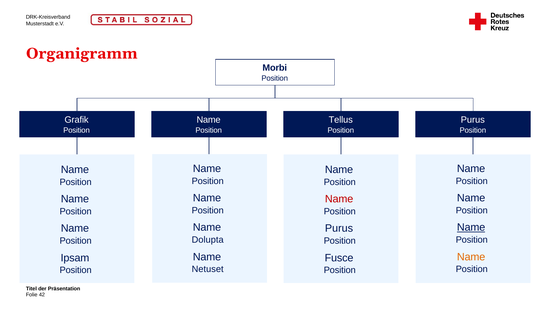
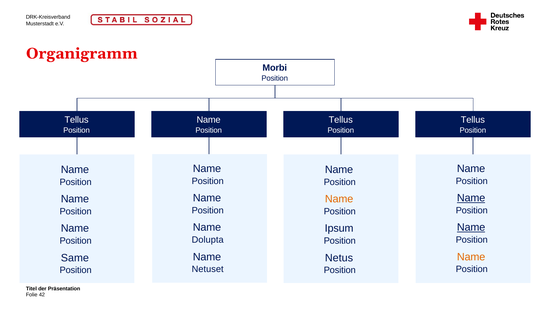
Grafik at (77, 120): Grafik -> Tellus
Purus at (473, 120): Purus -> Tellus
Name at (471, 198) underline: none -> present
Name at (339, 199) colour: red -> orange
Purus at (339, 229): Purus -> Ipsum
Ipsam: Ipsam -> Same
Fusce: Fusce -> Netus
